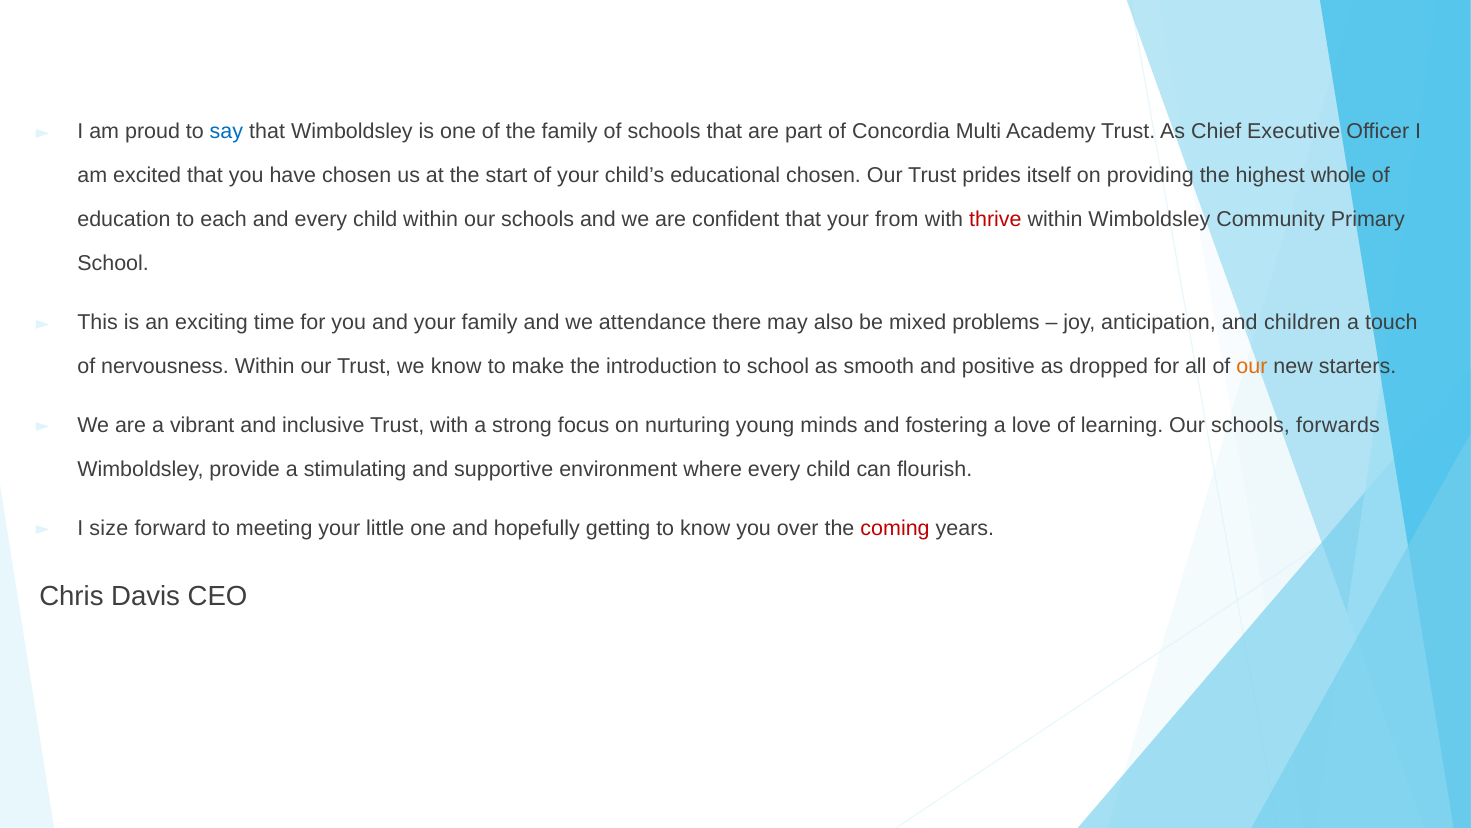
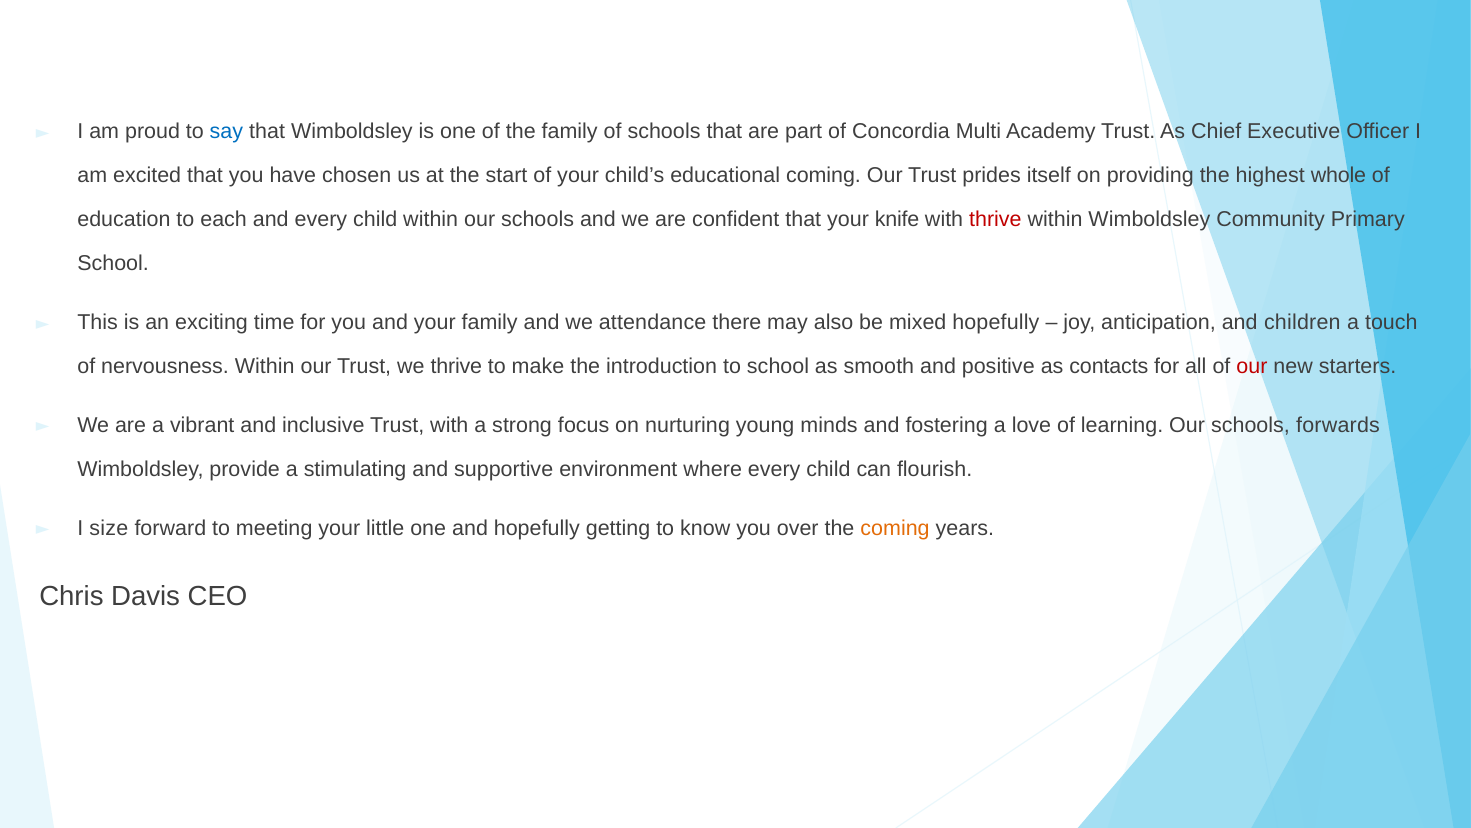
educational chosen: chosen -> coming
from: from -> knife
mixed problems: problems -> hopefully
we know: know -> thrive
dropped: dropped -> contacts
our at (1252, 366) colour: orange -> red
coming at (895, 528) colour: red -> orange
